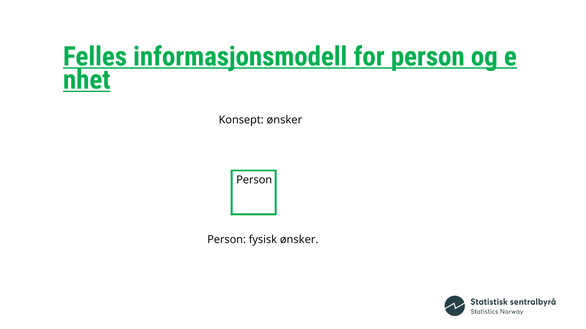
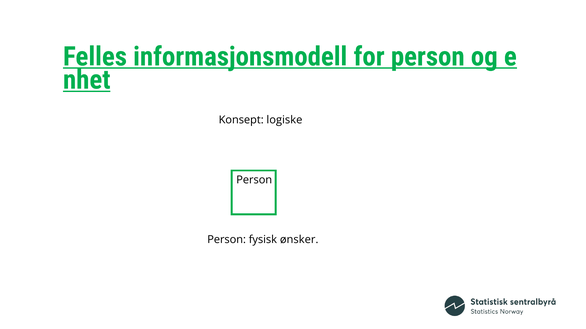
Konsept ønsker: ønsker -> logiske
